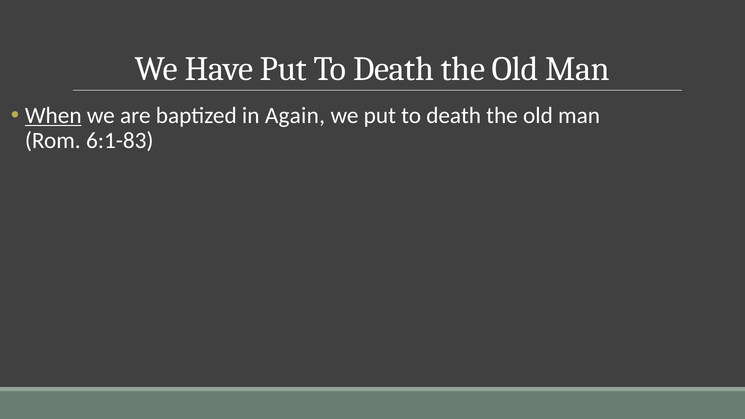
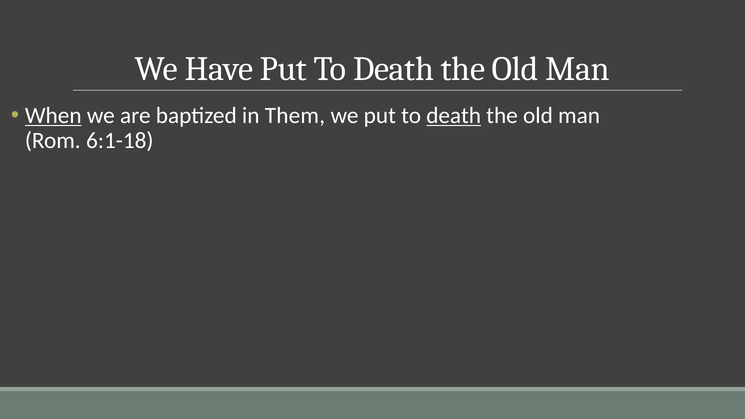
Again: Again -> Them
death at (454, 115) underline: none -> present
6:1-83: 6:1-83 -> 6:1-18
